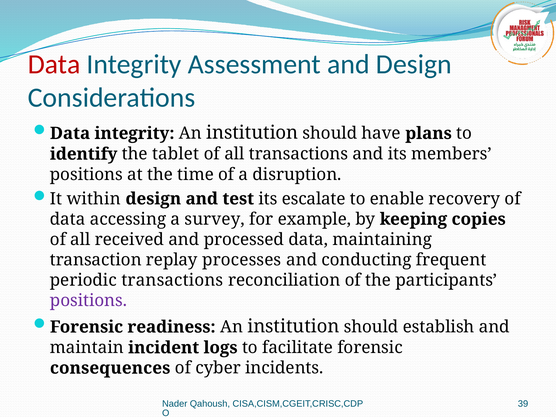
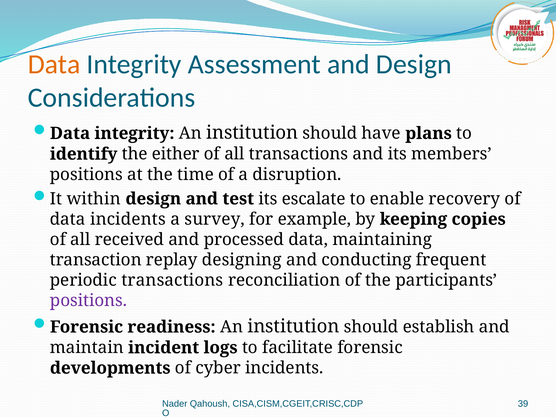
Data at (54, 64) colour: red -> orange
tablet: tablet -> either
data accessing: accessing -> incidents
processes: processes -> designing
consequences: consequences -> developments
